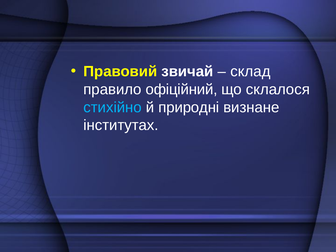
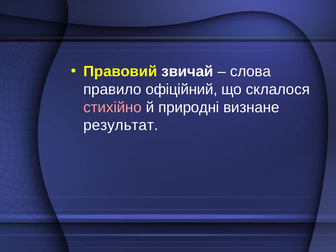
склад: склад -> слова
стихійно colour: light blue -> pink
інститутах: інститутах -> результат
